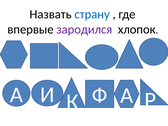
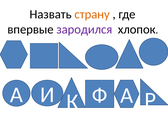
страну colour: blue -> orange
